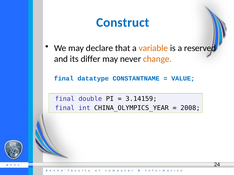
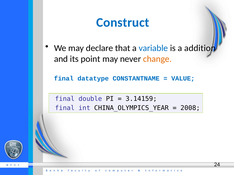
variable colour: orange -> blue
reserved: reserved -> addition
differ: differ -> point
